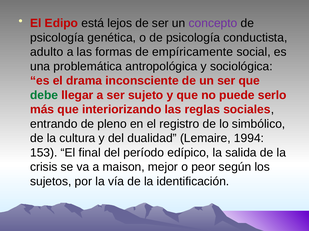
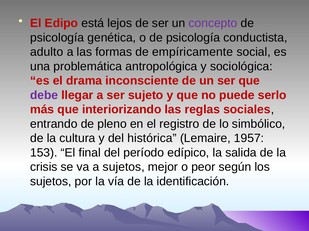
debe colour: green -> purple
dualidad: dualidad -> histórica
1994: 1994 -> 1957
a maison: maison -> sujetos
